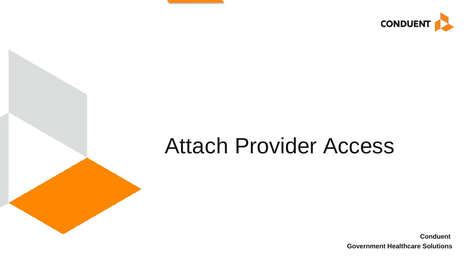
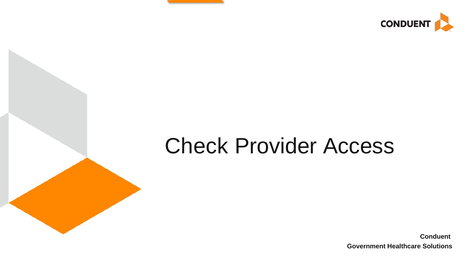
Attach: Attach -> Check
